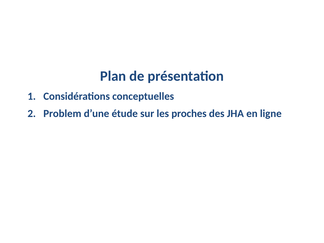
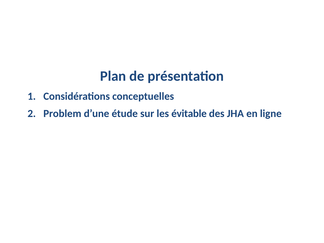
proches: proches -> évitable
